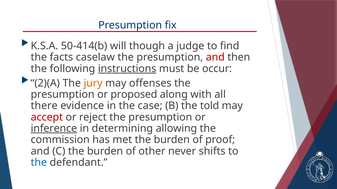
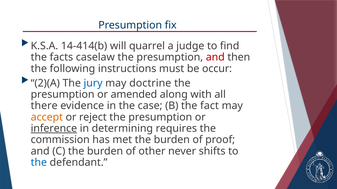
50-414(b: 50-414(b -> 14-414(b
though: though -> quarrel
instructions underline: present -> none
jury colour: orange -> blue
offenses: offenses -> doctrine
proposed: proposed -> amended
told: told -> fact
accept colour: red -> orange
allowing: allowing -> requires
